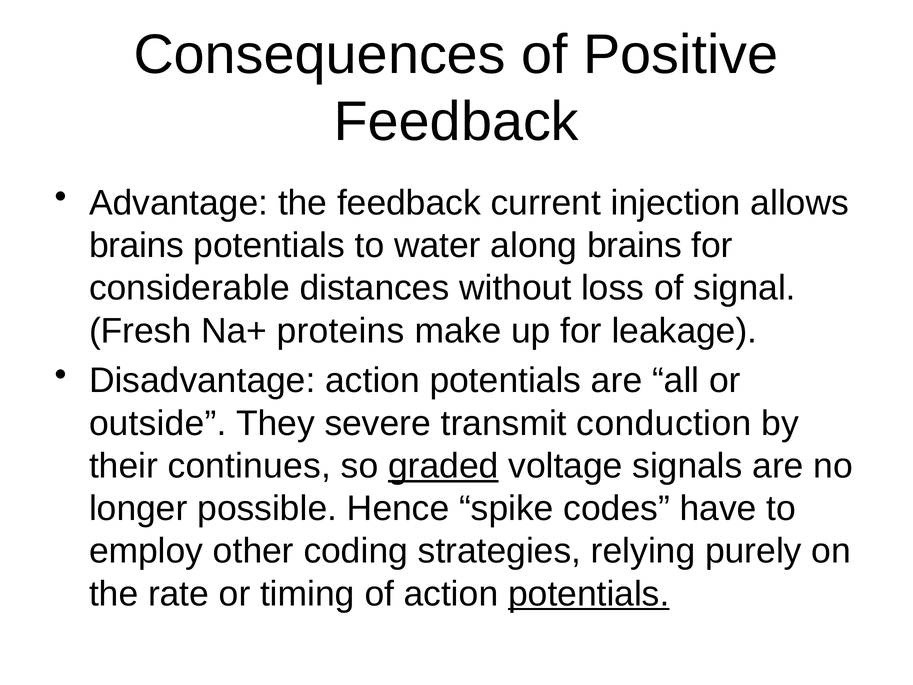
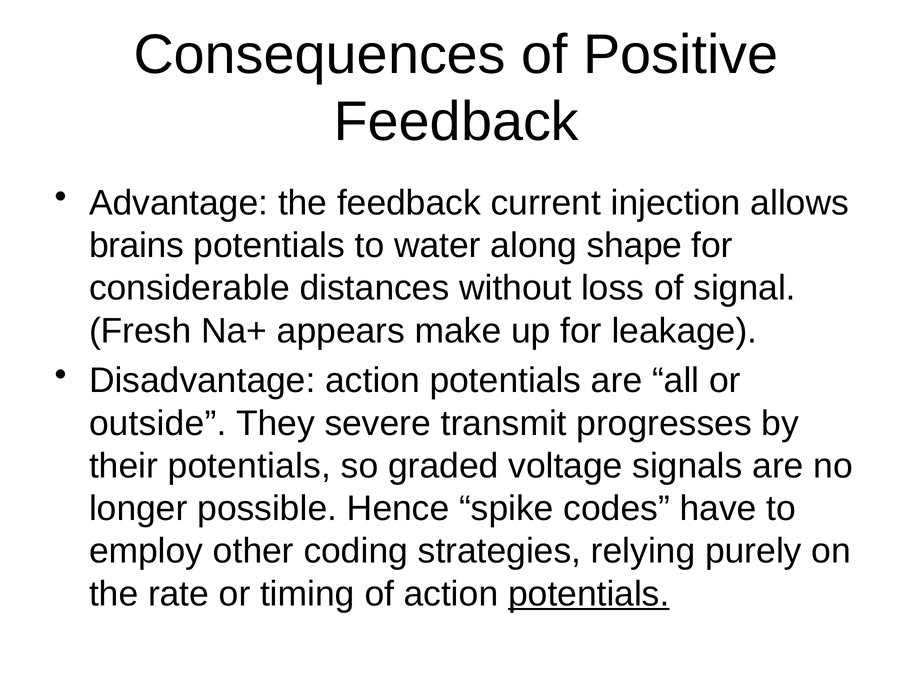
along brains: brains -> shape
proteins: proteins -> appears
conduction: conduction -> progresses
their continues: continues -> potentials
graded underline: present -> none
